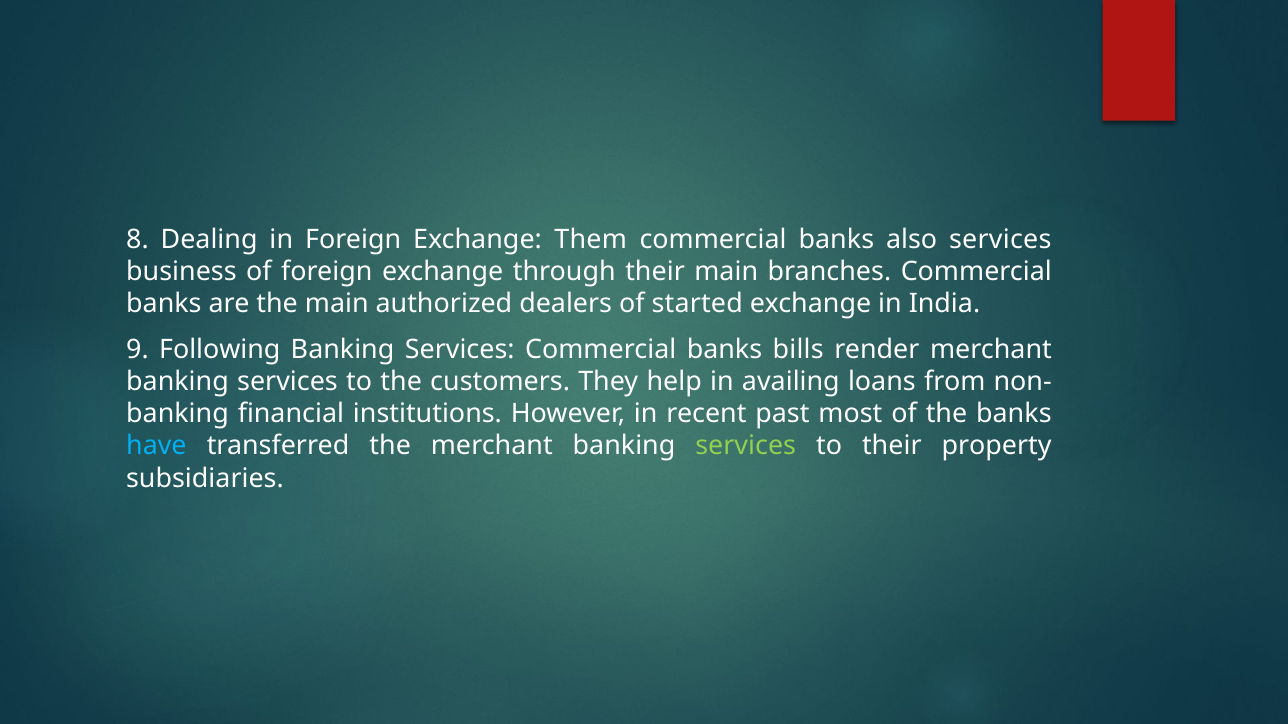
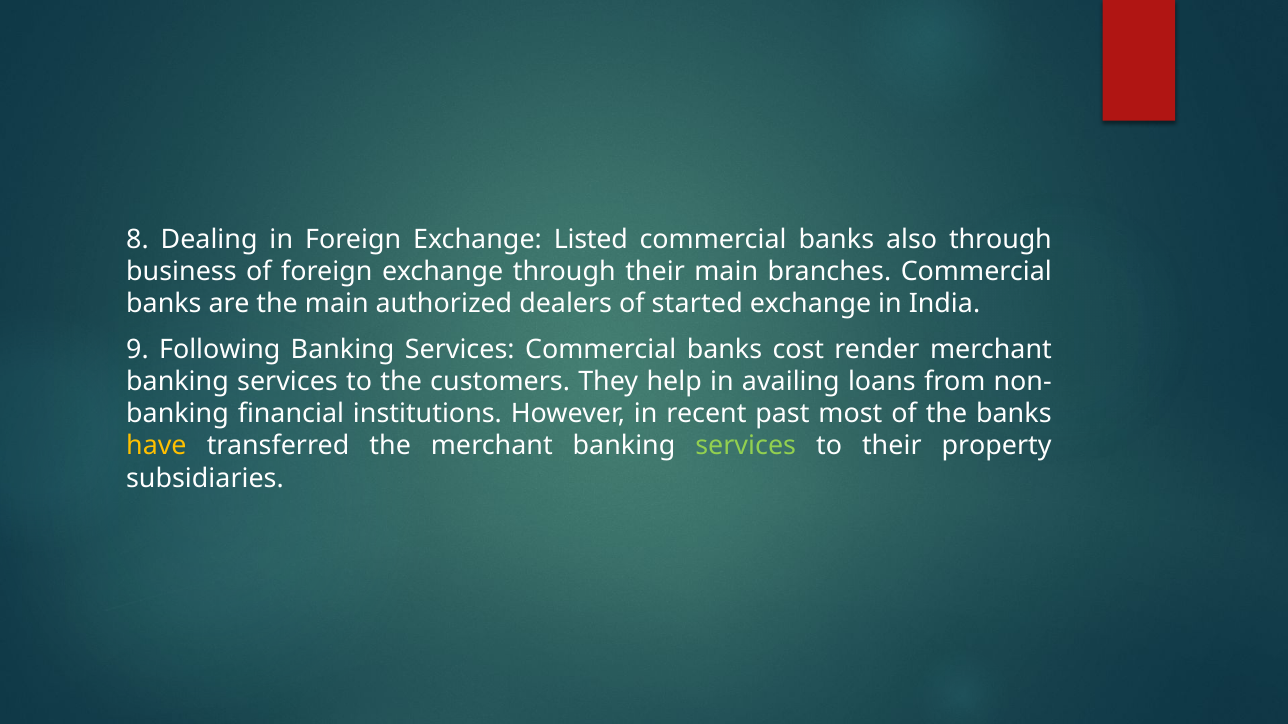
Them: Them -> Listed
also services: services -> through
bills: bills -> cost
have colour: light blue -> yellow
